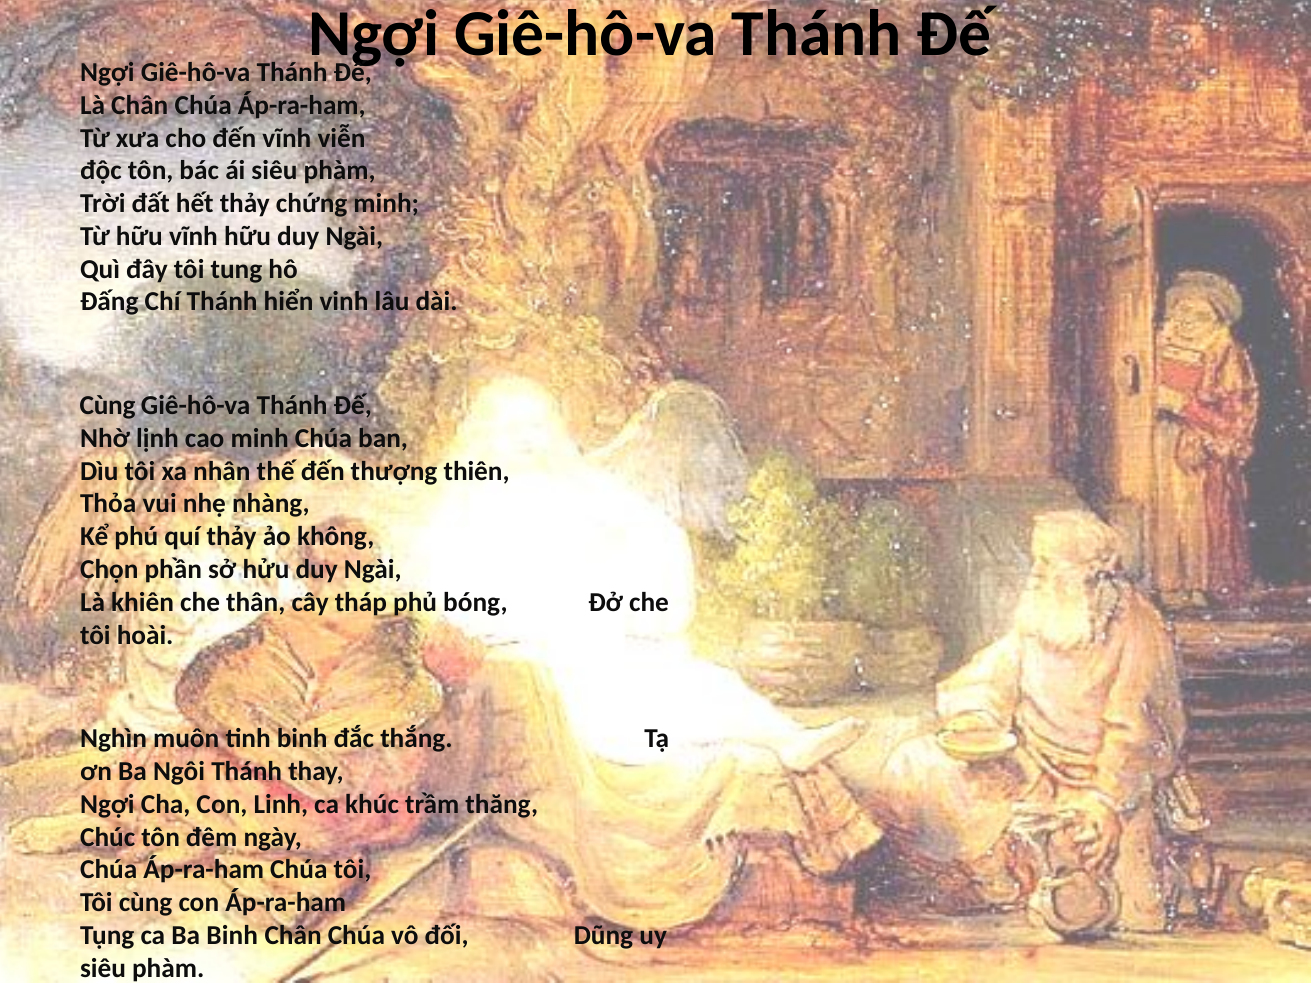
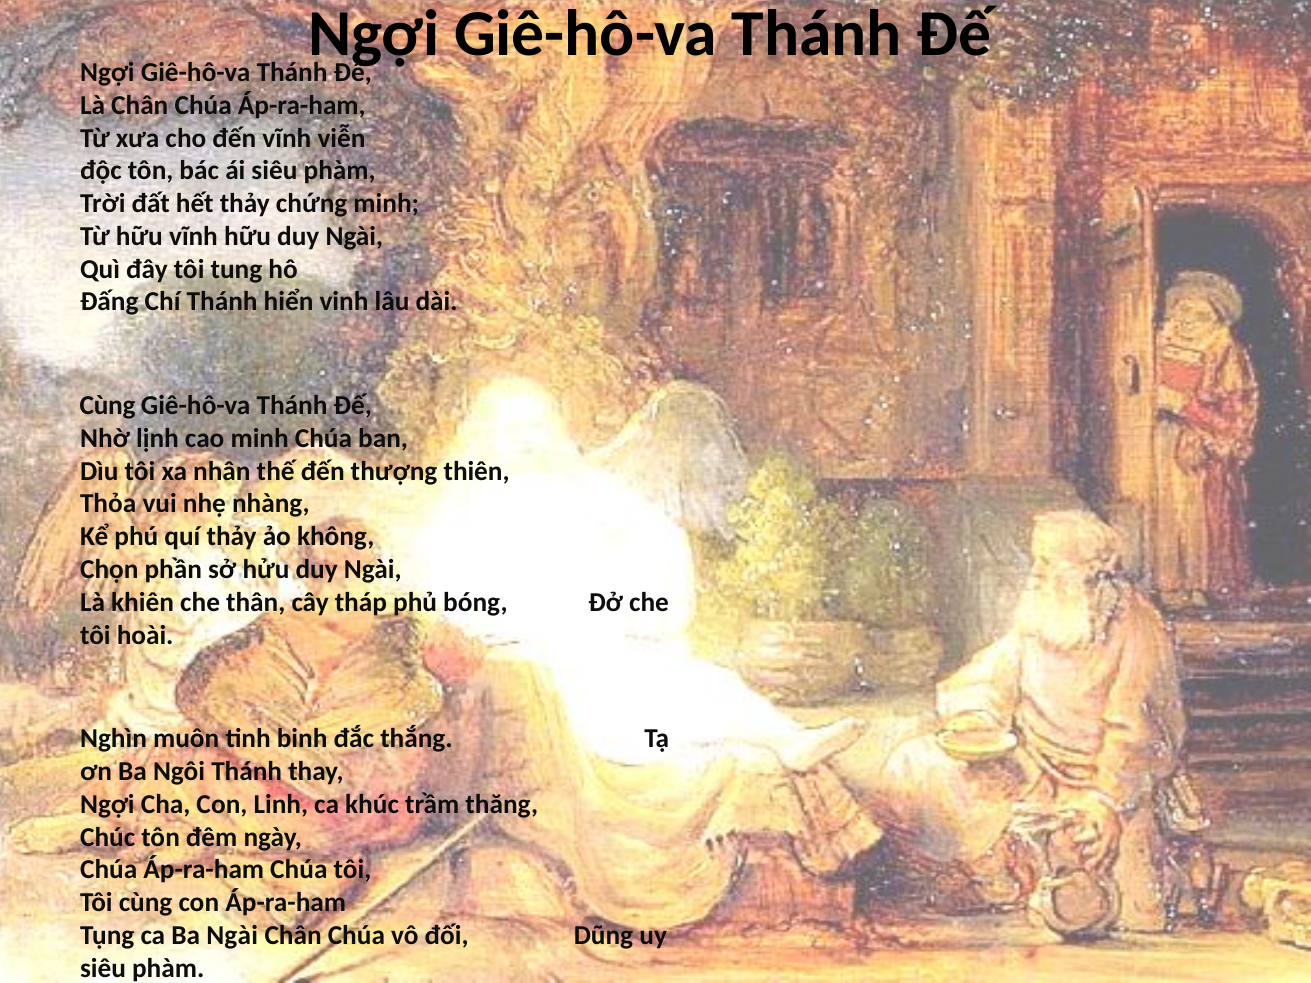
Ba Binh: Binh -> Ngài
